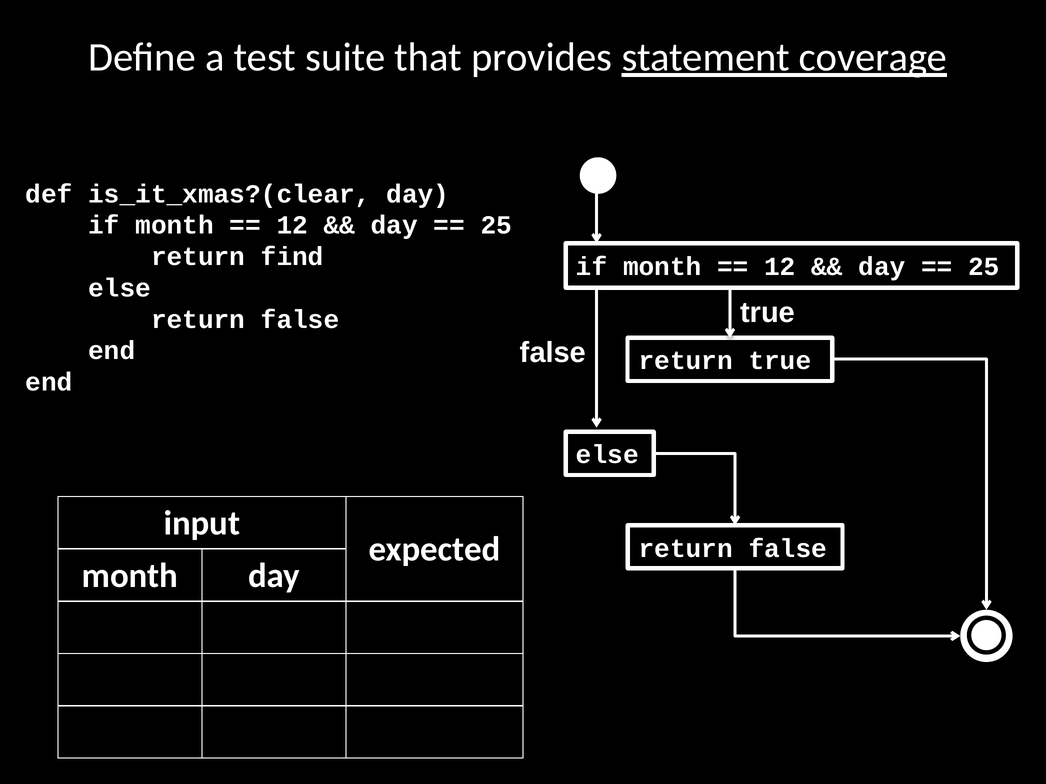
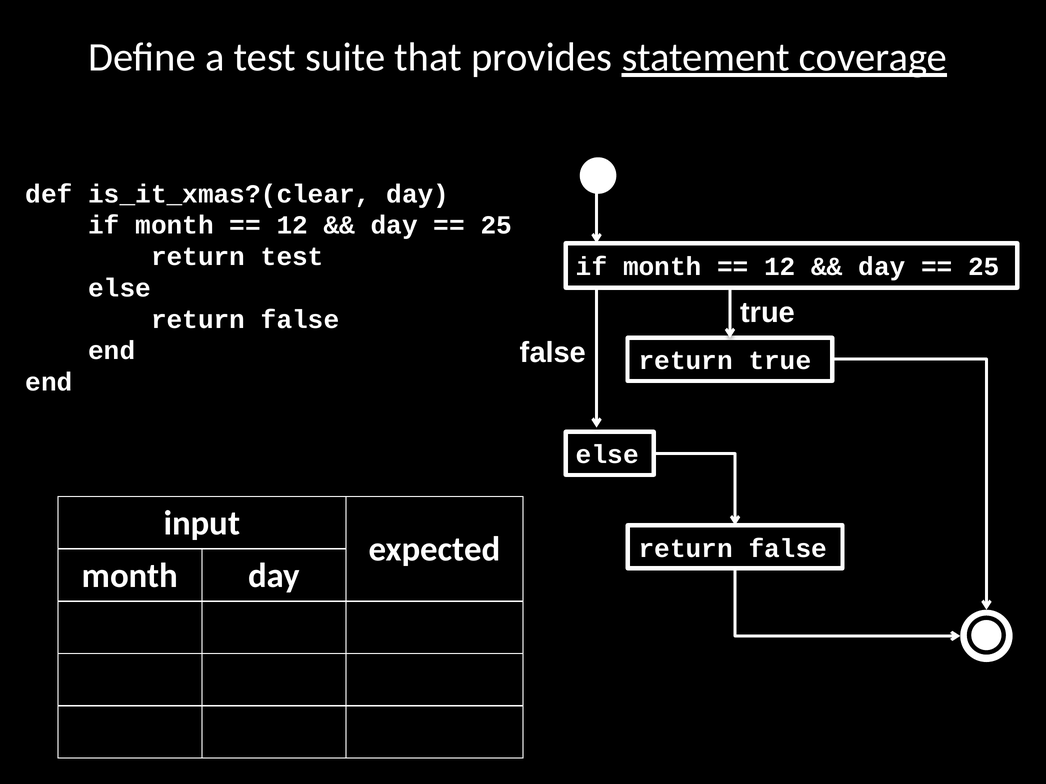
return find: find -> test
